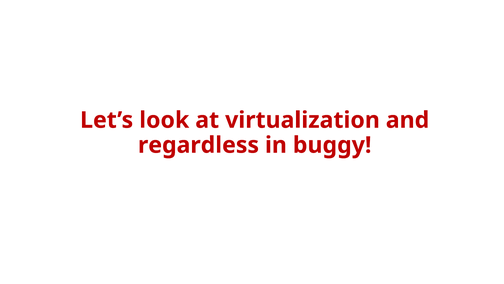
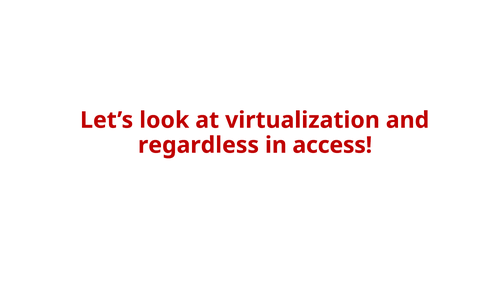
buggy: buggy -> access
